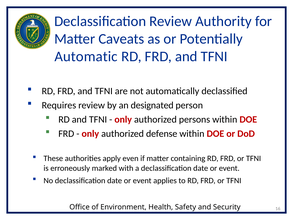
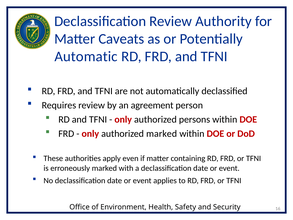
designated: designated -> agreement
authorized defense: defense -> marked
